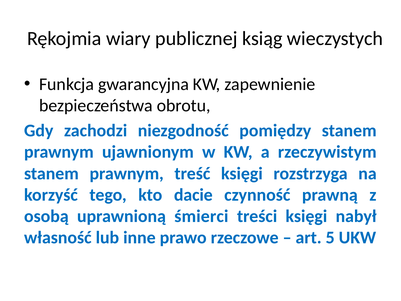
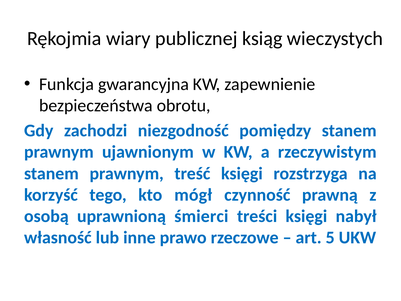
dacie: dacie -> mógł
